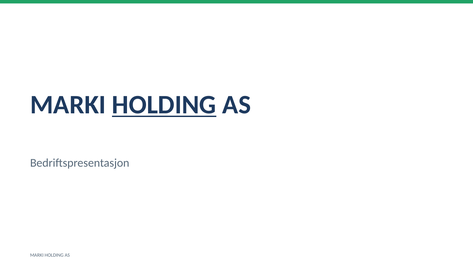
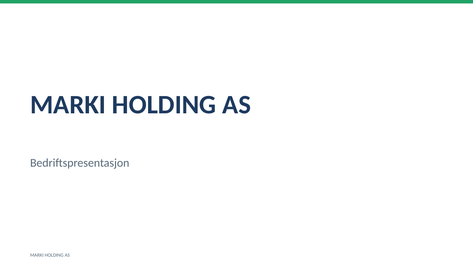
HOLDING at (164, 105) underline: present -> none
